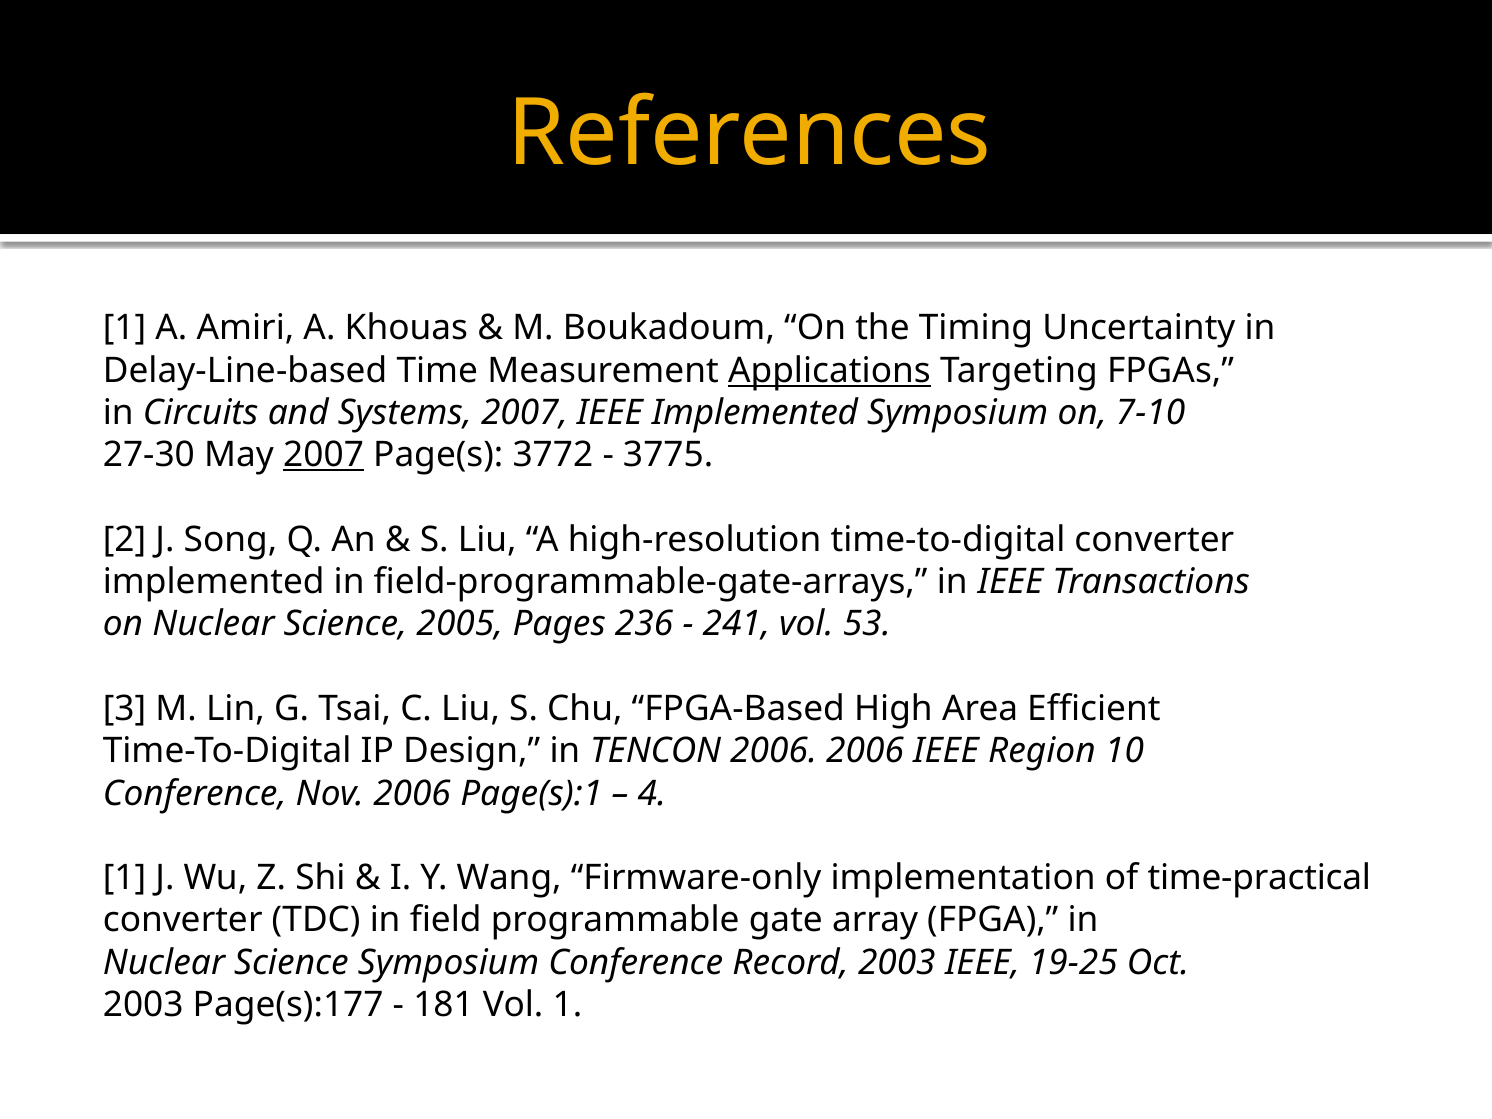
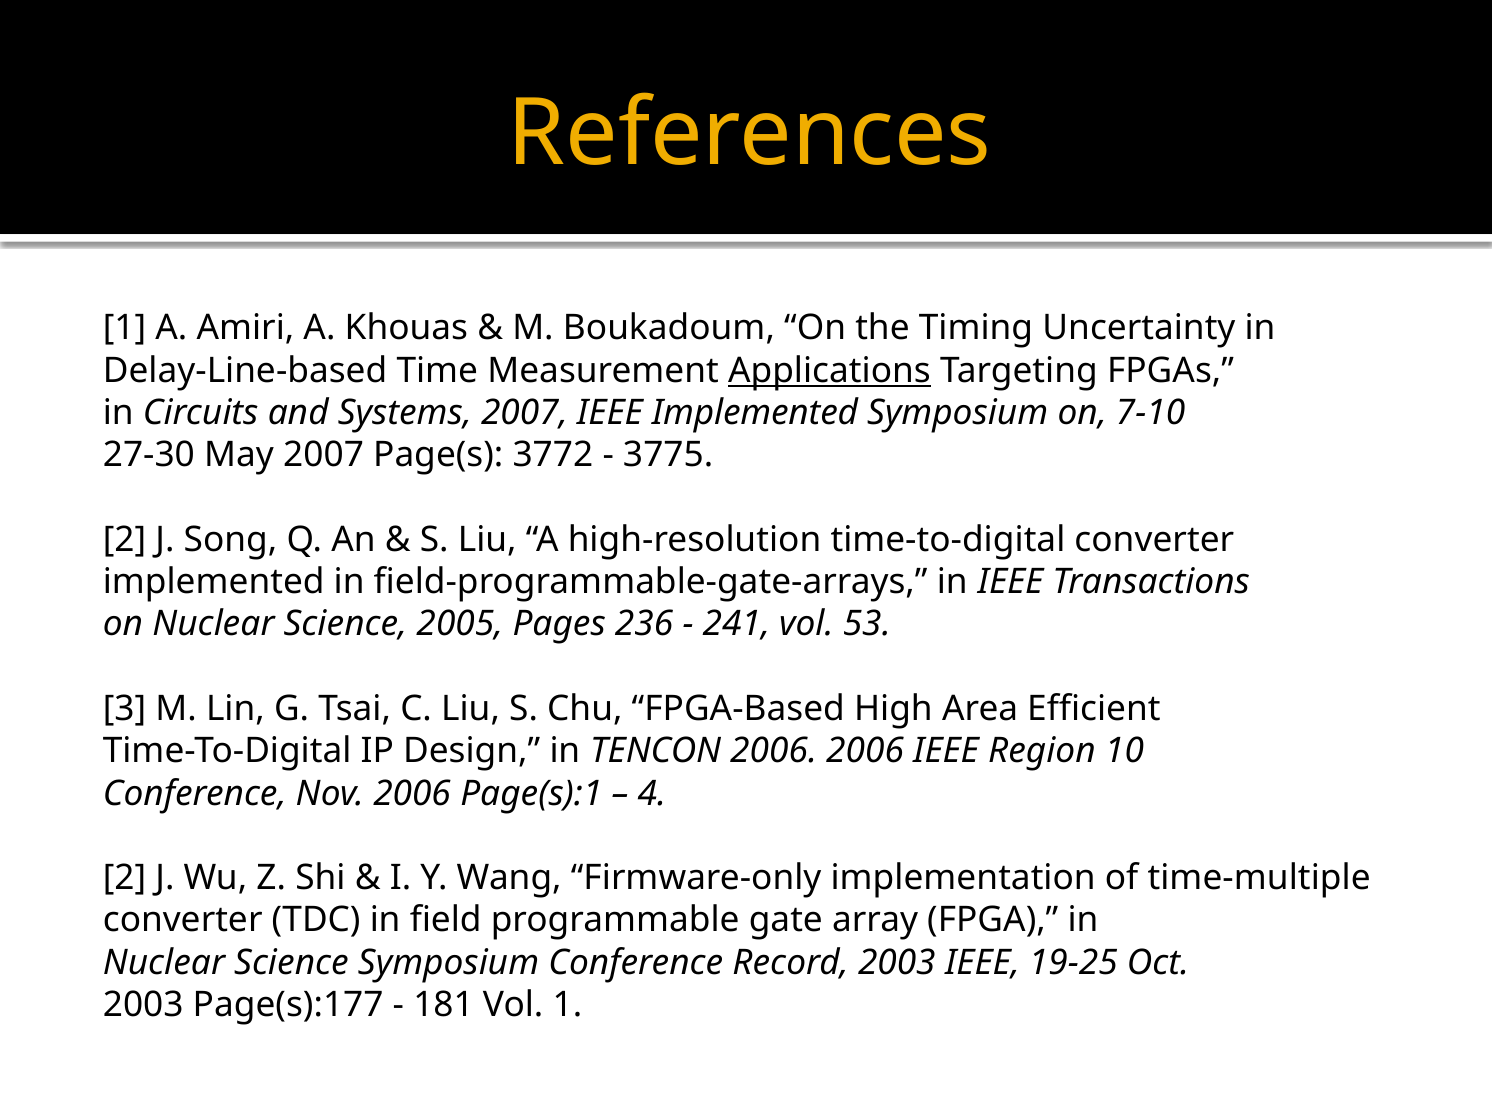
2007 at (324, 455) underline: present -> none
1 at (125, 878): 1 -> 2
time-practical: time-practical -> time-multiple
